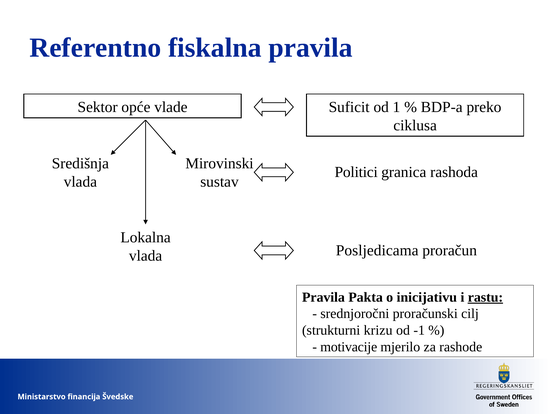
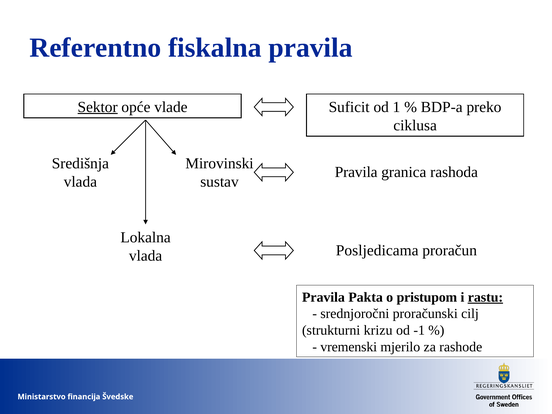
Sektor underline: none -> present
Politici at (356, 172): Politici -> Pravila
inicijativu: inicijativu -> pristupom
motivacije: motivacije -> vremenski
